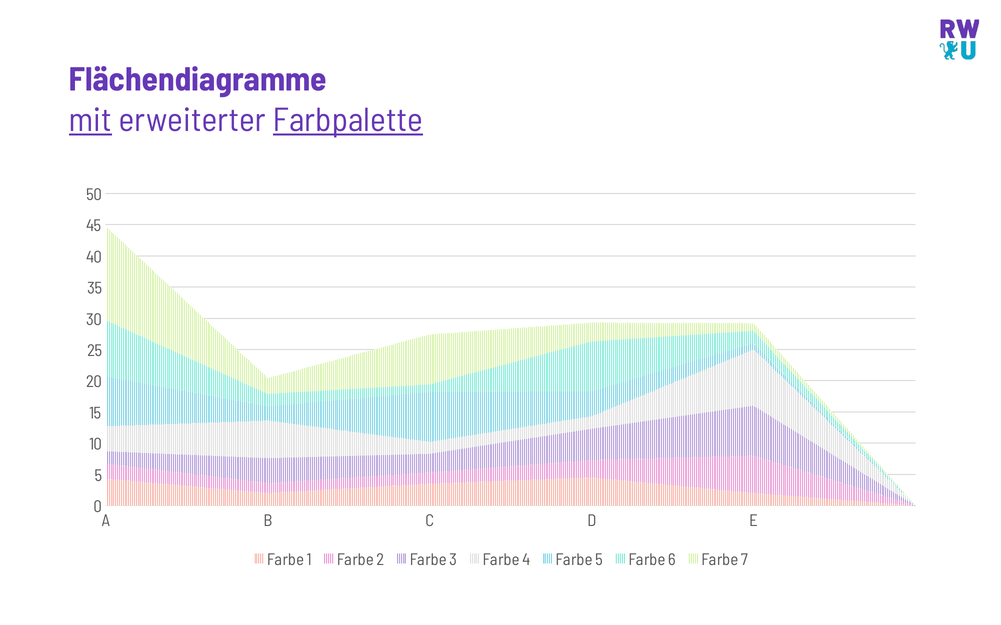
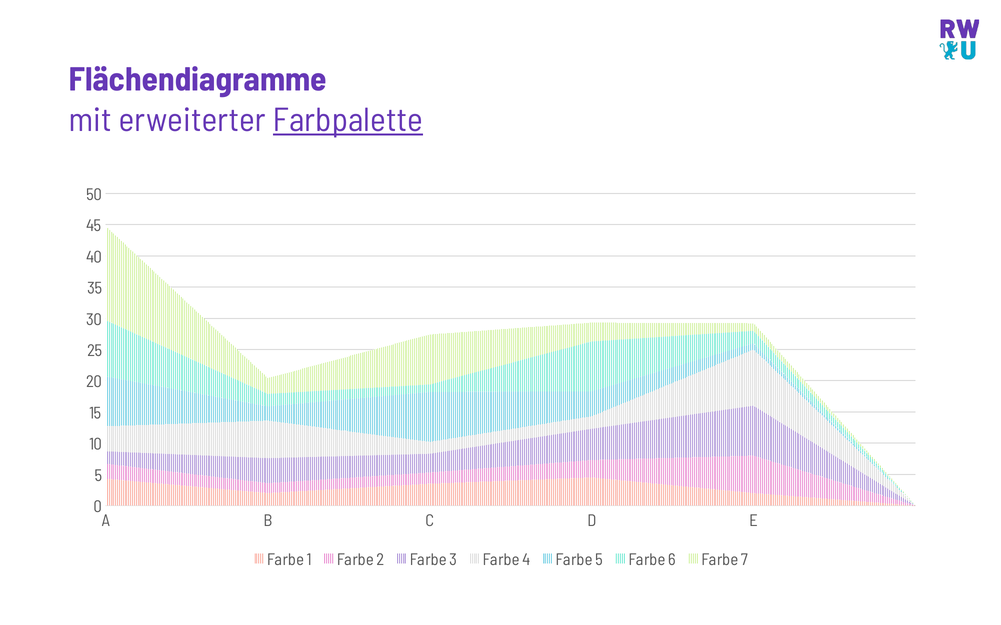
mit underline: present -> none
